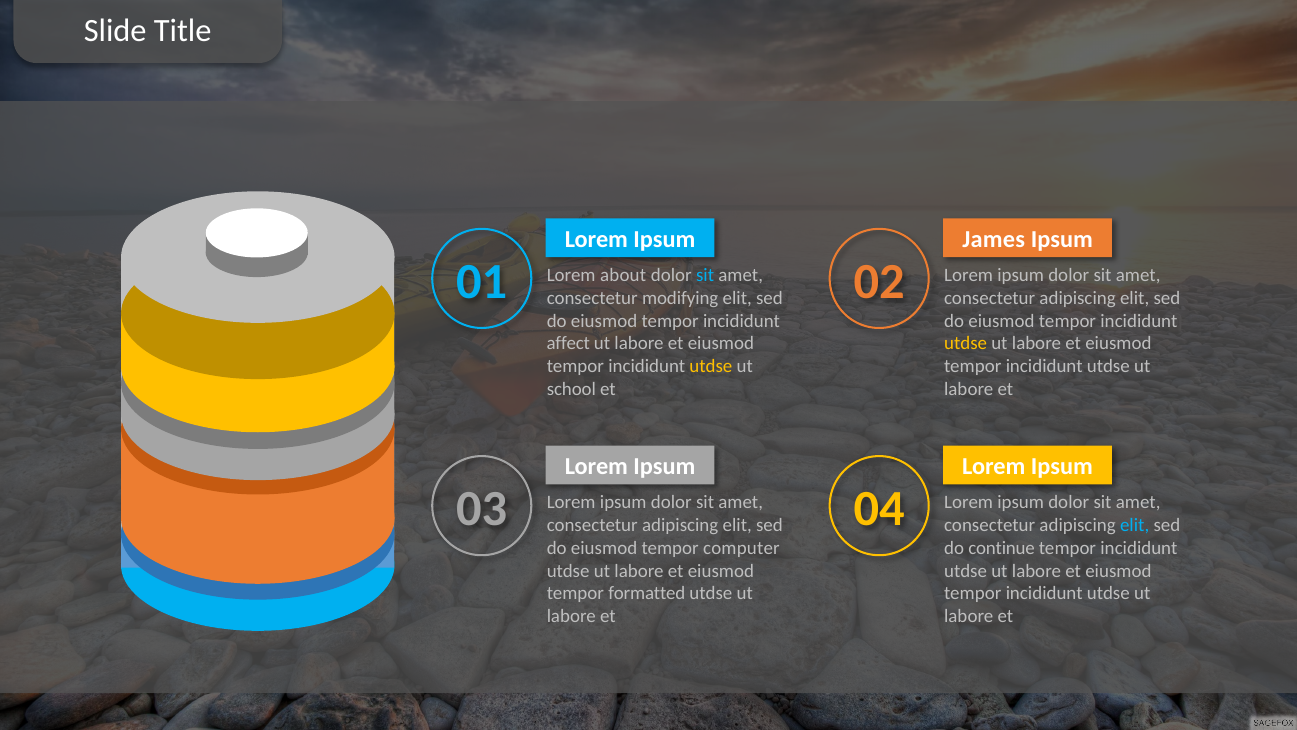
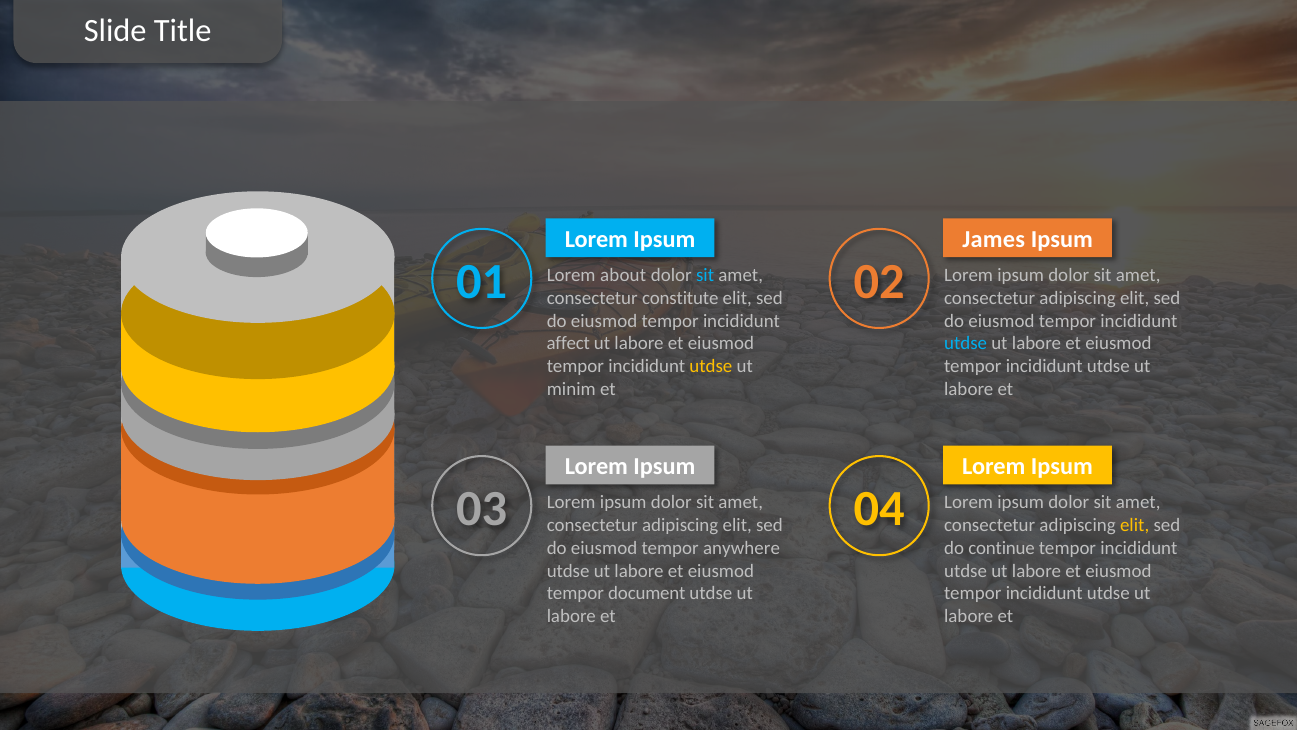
modifying: modifying -> constitute
utdse at (966, 343) colour: yellow -> light blue
school: school -> minim
elit at (1135, 525) colour: light blue -> yellow
computer: computer -> anywhere
formatted: formatted -> document
